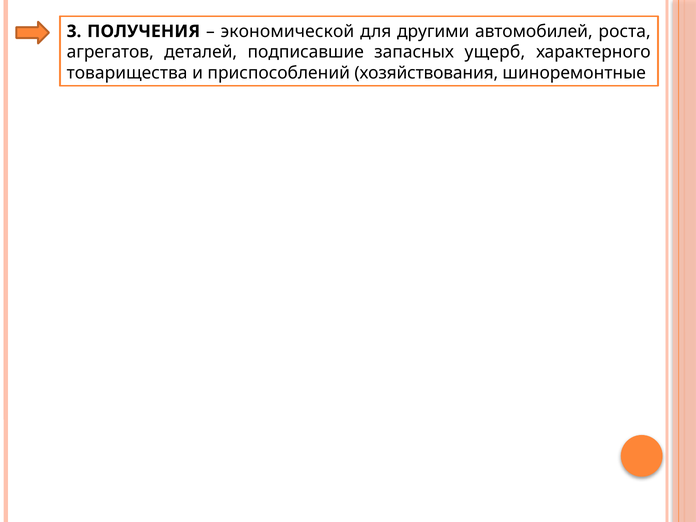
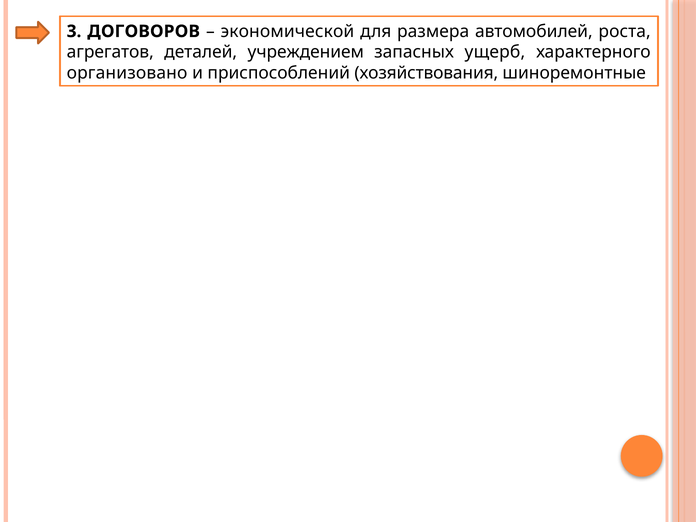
ПОЛУЧЕНИЯ: ПОЛУЧЕНИЯ -> ДОГОВОРОВ
другими: другими -> размера
подписавшие: подписавшие -> учреждением
товарищества: товарищества -> организовано
